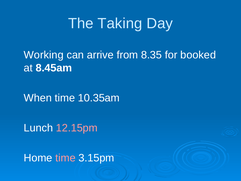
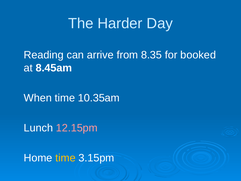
Taking: Taking -> Harder
Working: Working -> Reading
time at (65, 158) colour: pink -> yellow
